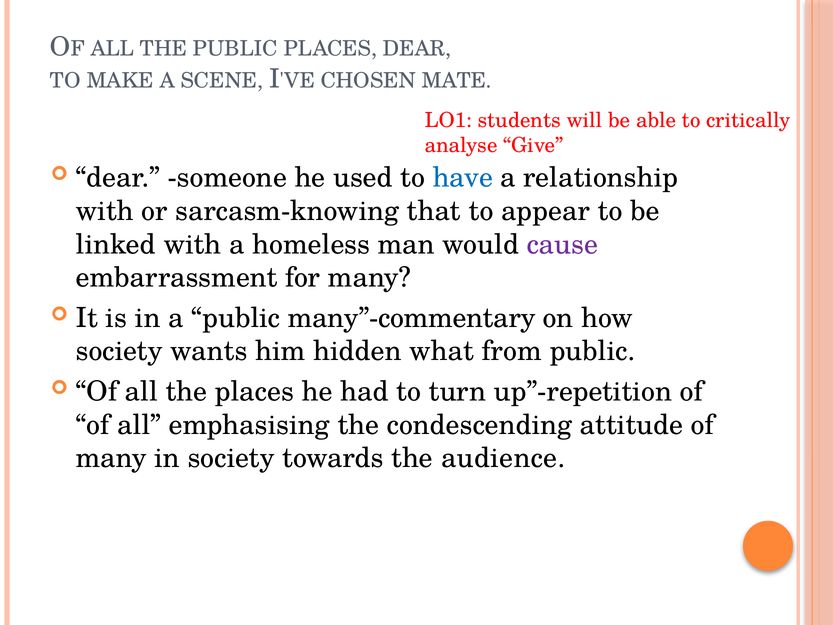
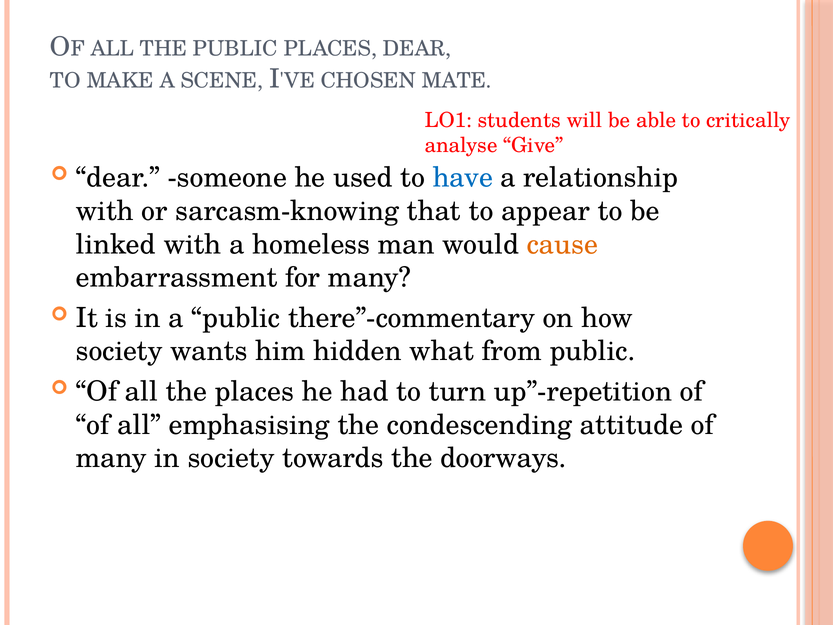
cause colour: purple -> orange
many”-commentary: many”-commentary -> there”-commentary
audience: audience -> doorways
